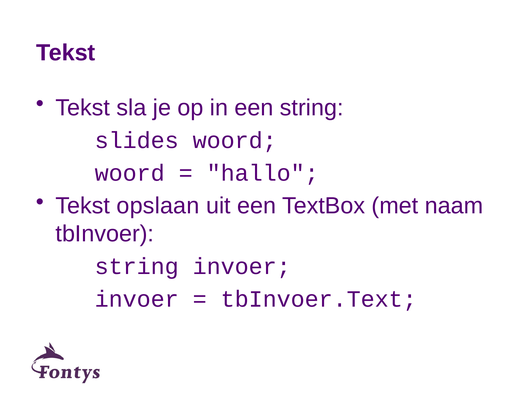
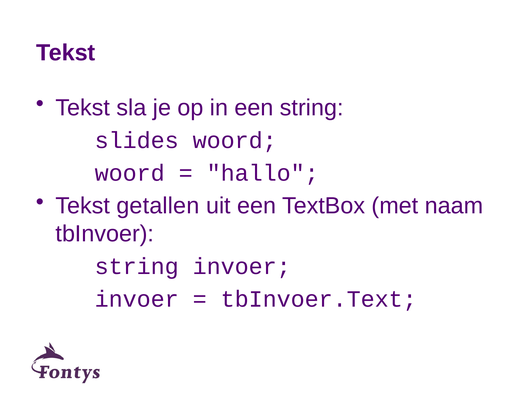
opslaan: opslaan -> getallen
